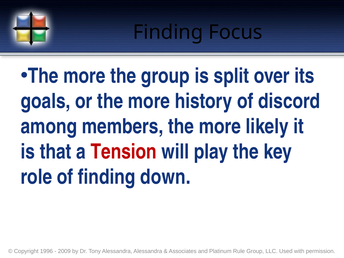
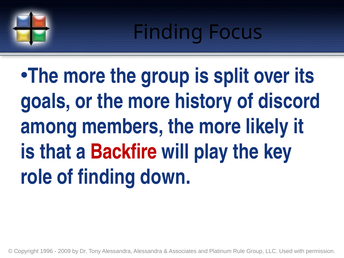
Tension: Tension -> Backfire
